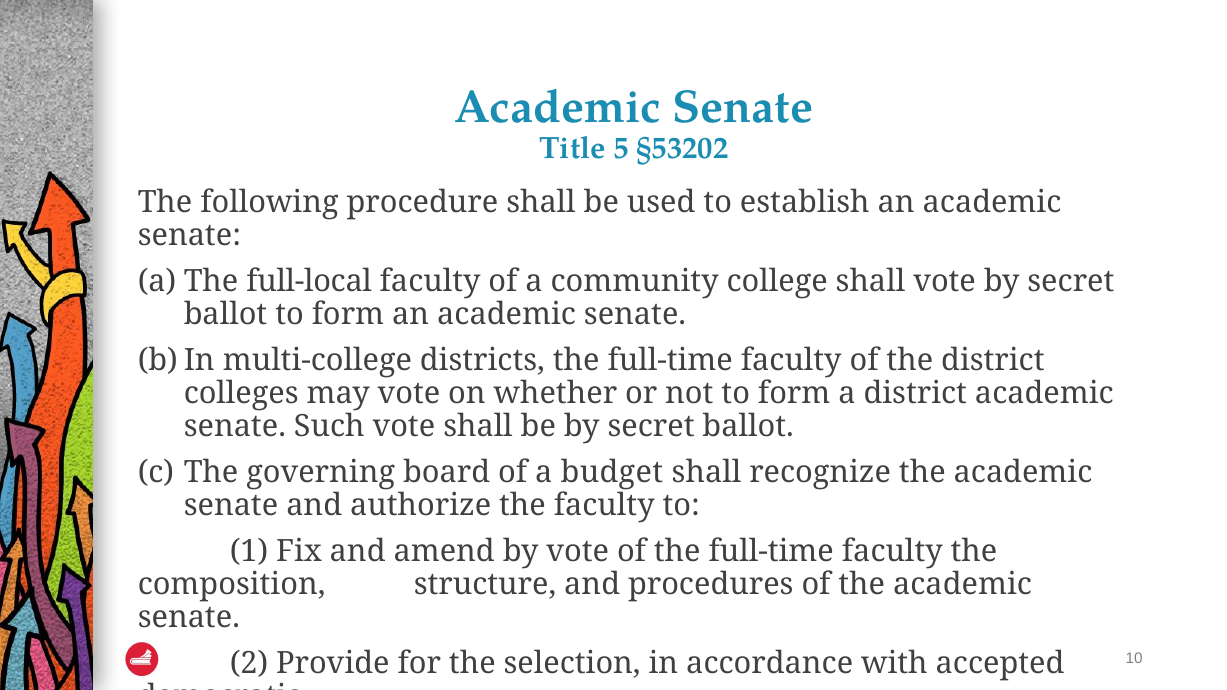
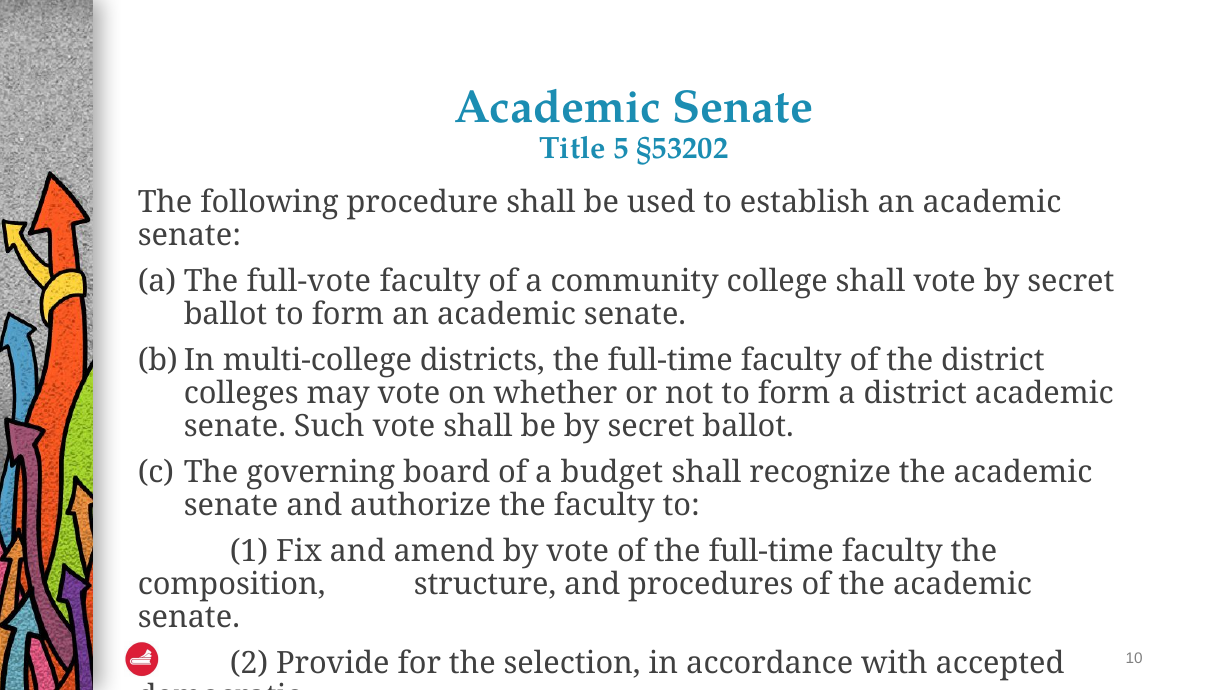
full-local: full-local -> full-vote
